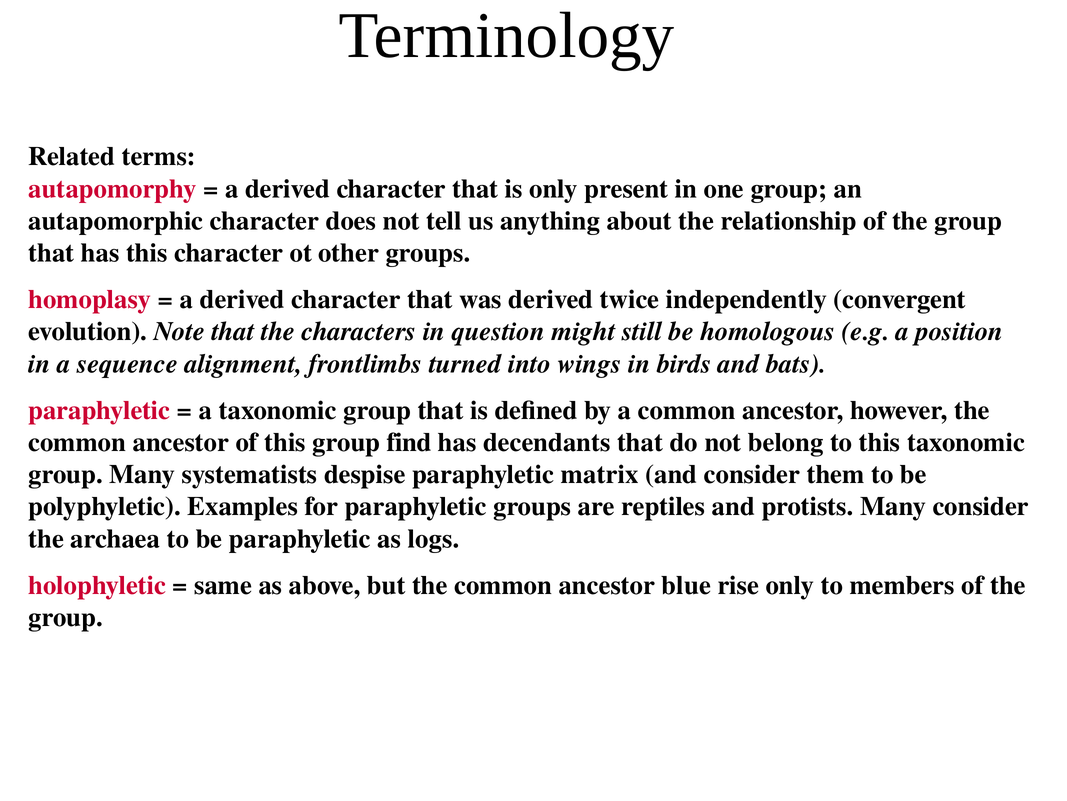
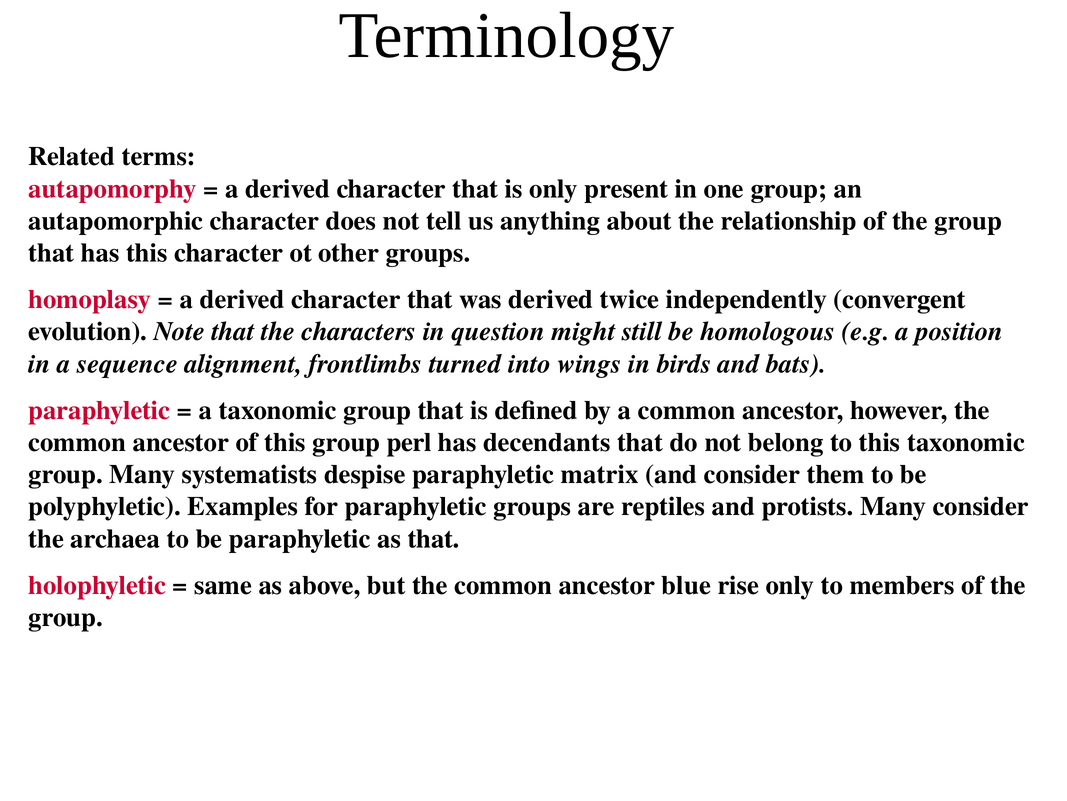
find: find -> perl
as logs: logs -> that
